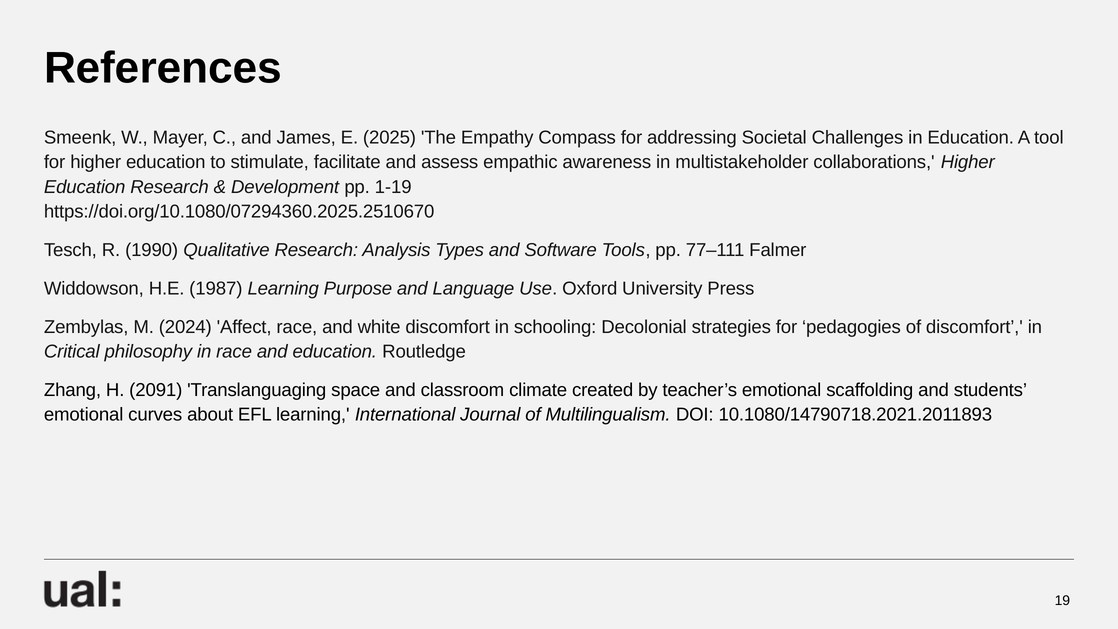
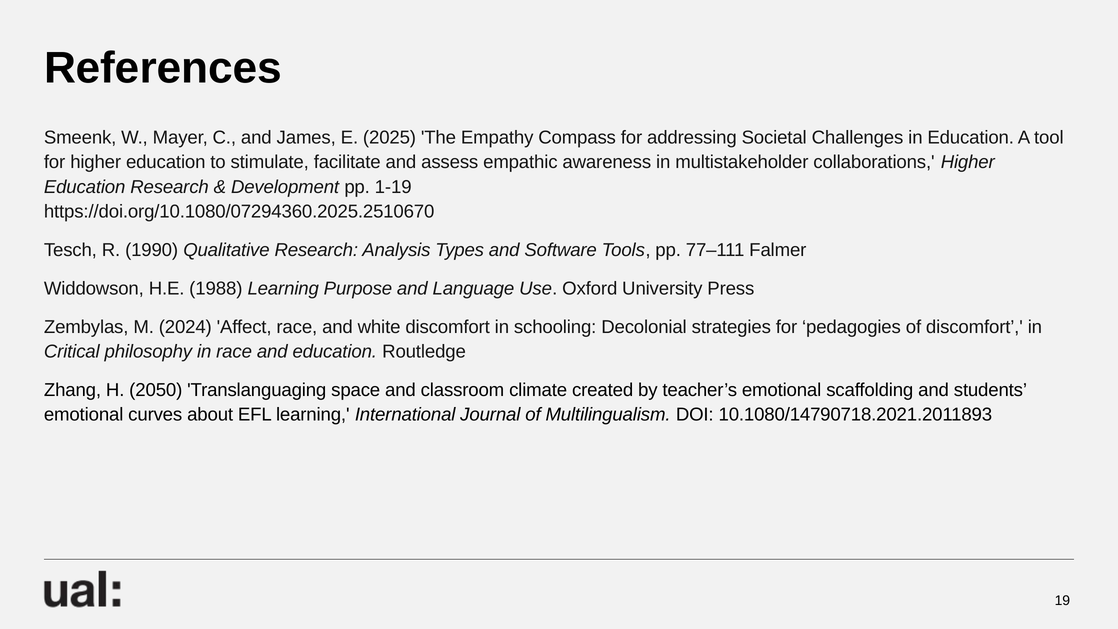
1987: 1987 -> 1988
2091: 2091 -> 2050
